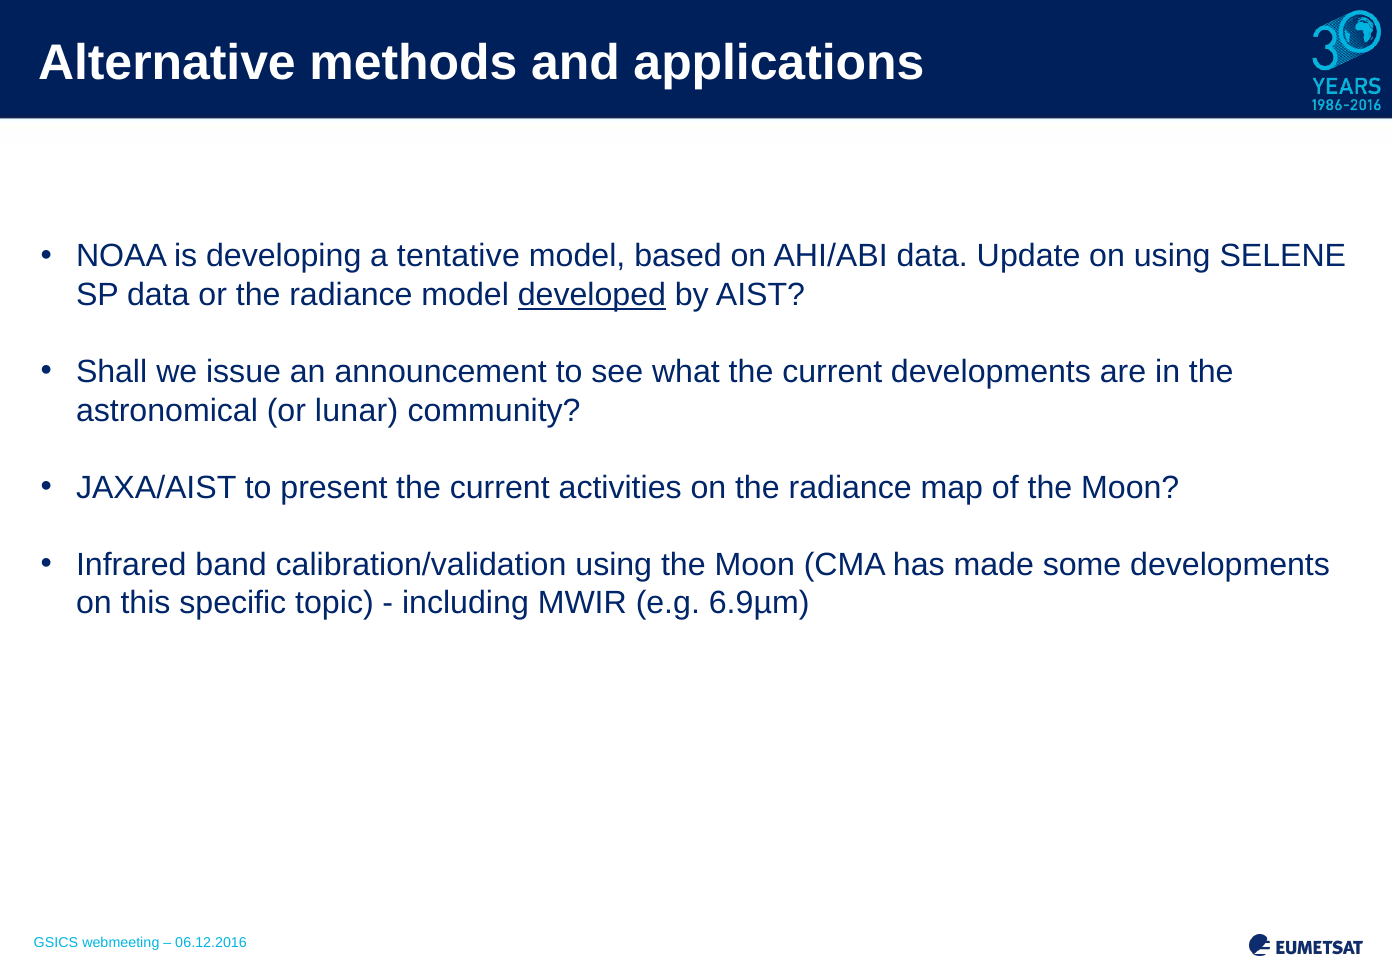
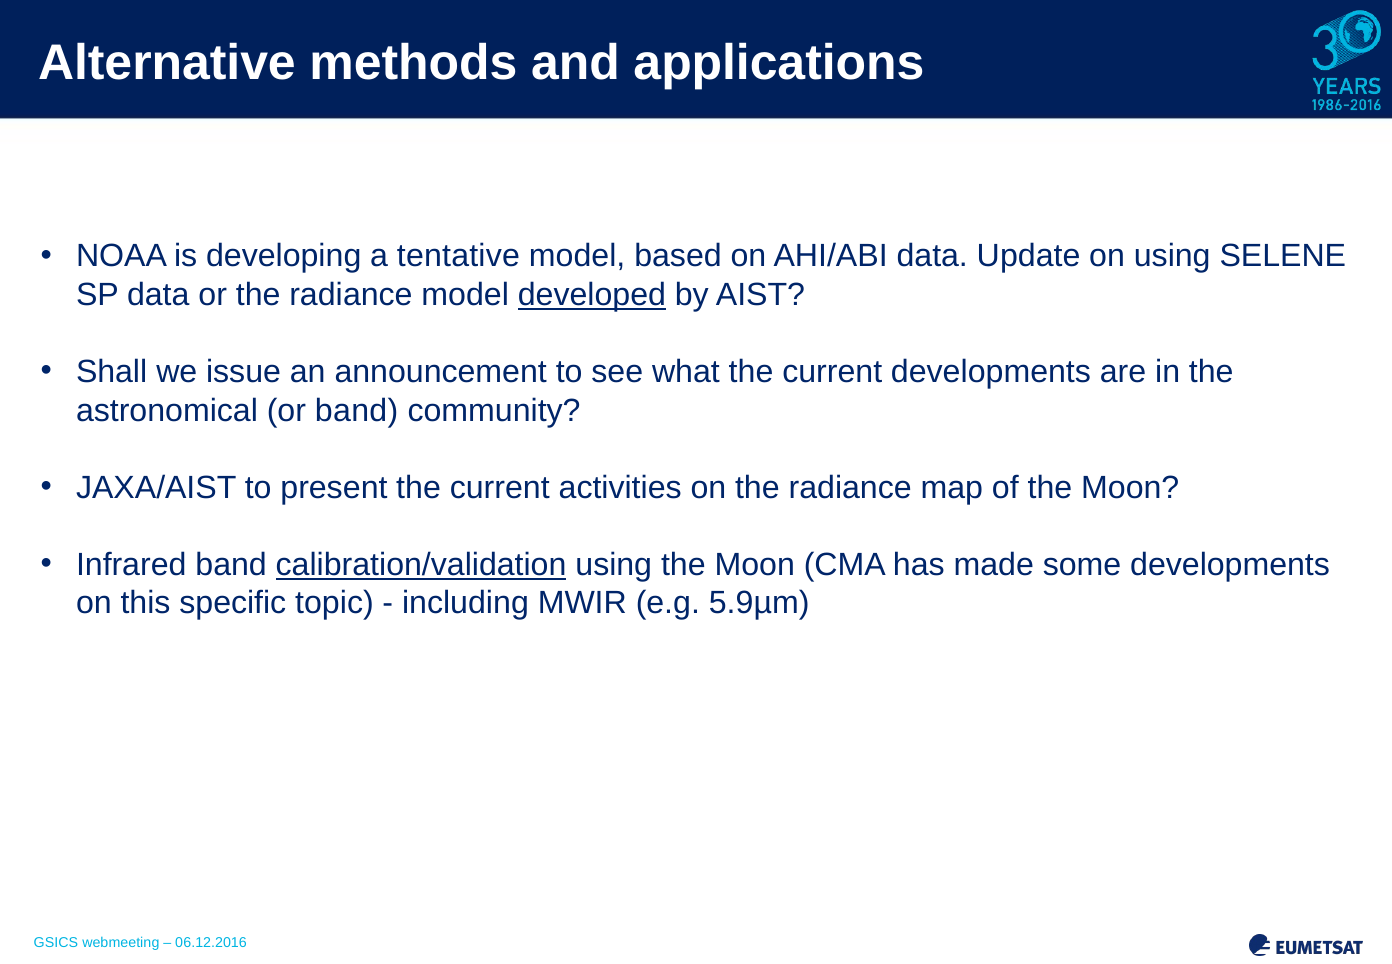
or lunar: lunar -> band
calibration/validation underline: none -> present
6.9µm: 6.9µm -> 5.9µm
